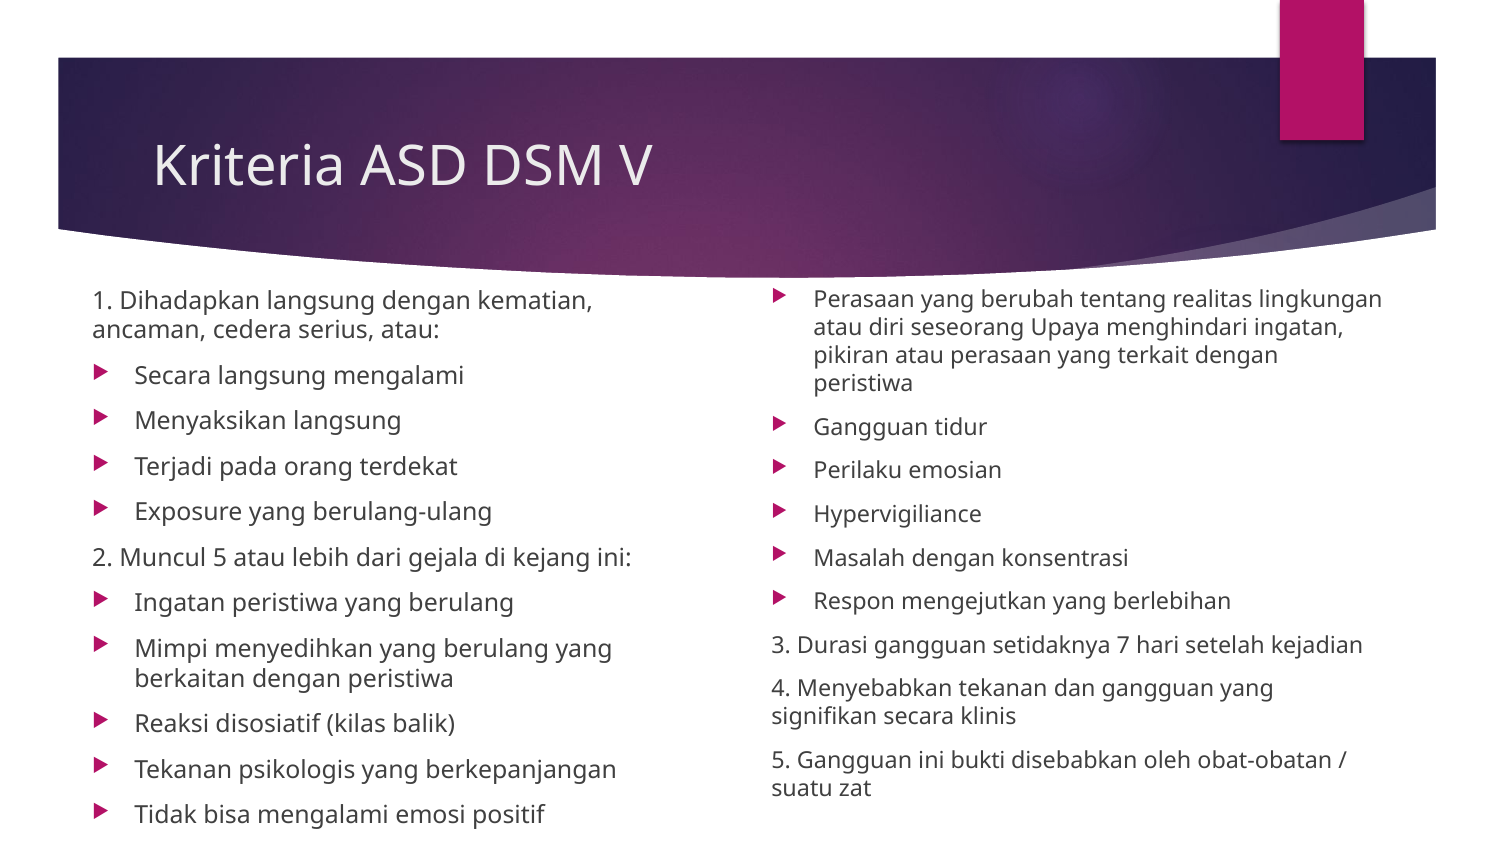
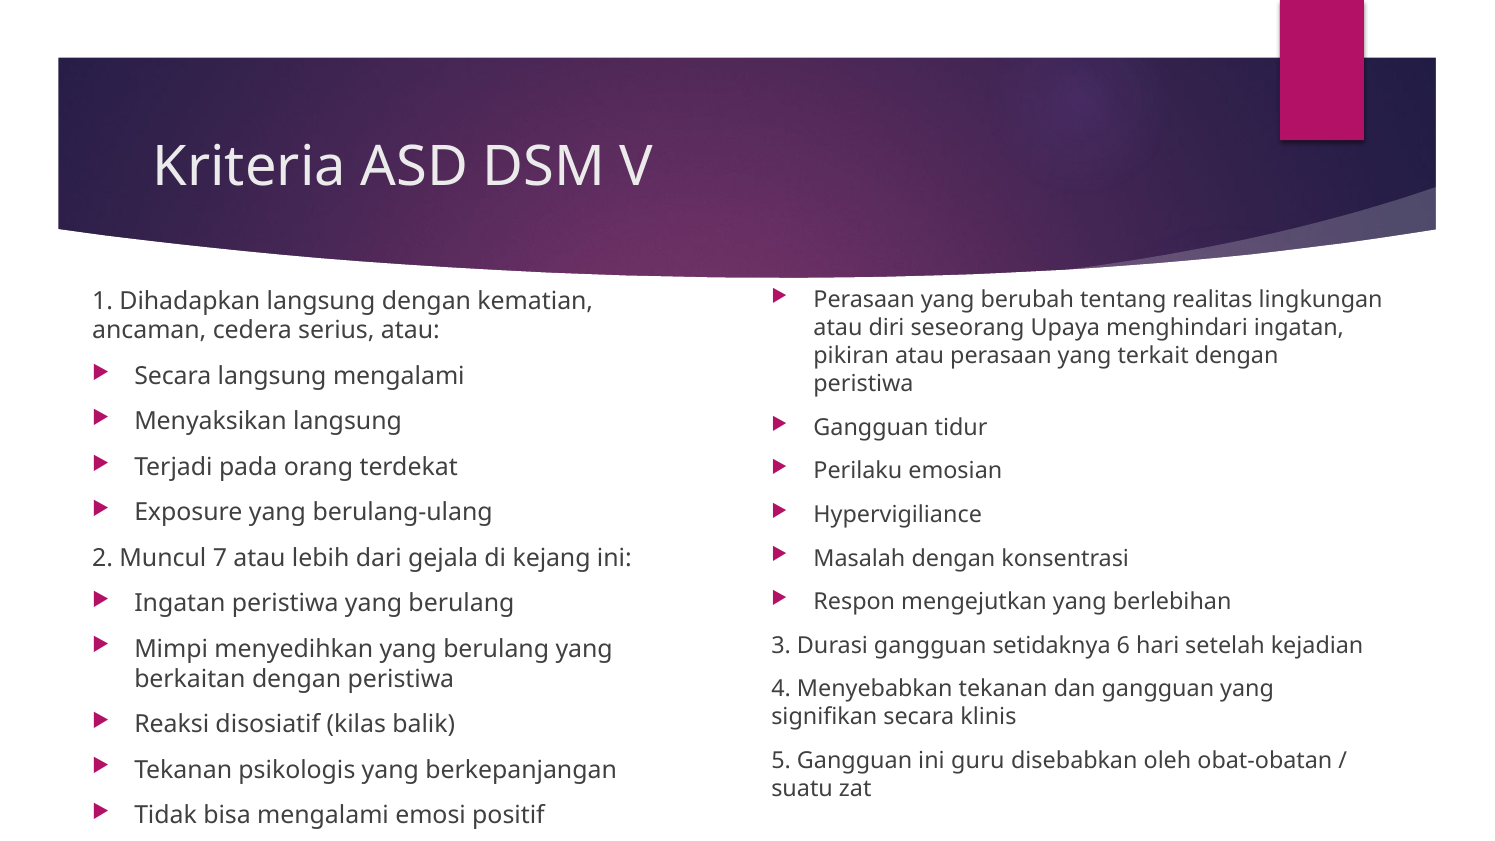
Muncul 5: 5 -> 7
7: 7 -> 6
bukti: bukti -> guru
